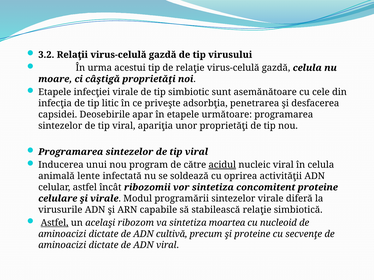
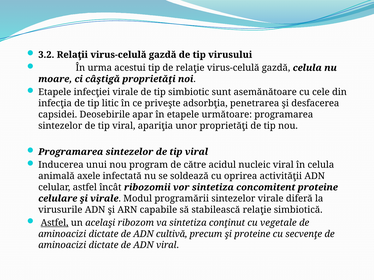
acidul underline: present -> none
lente: lente -> axele
moartea: moartea -> conţinut
nucleoid: nucleoid -> vegetale
